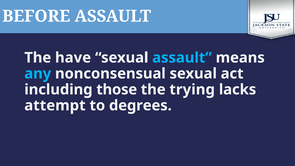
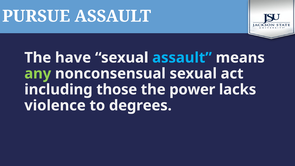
BEFORE: BEFORE -> PURSUE
any colour: light blue -> light green
trying: trying -> power
attempt: attempt -> violence
